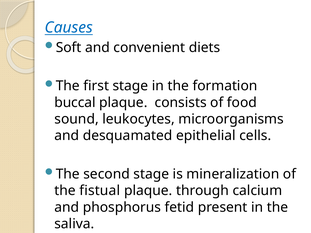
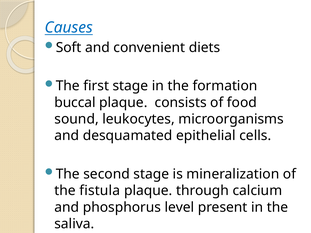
fistual: fistual -> fistula
fetid: fetid -> level
